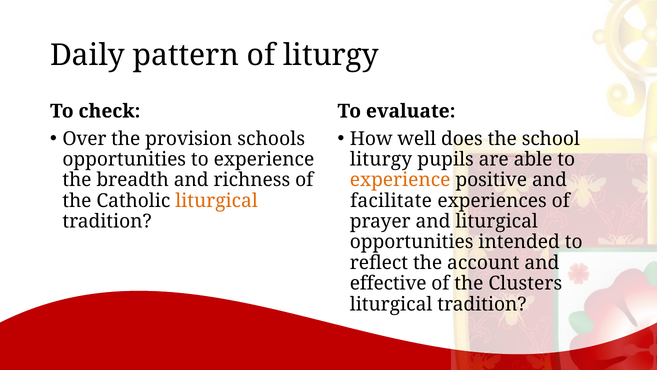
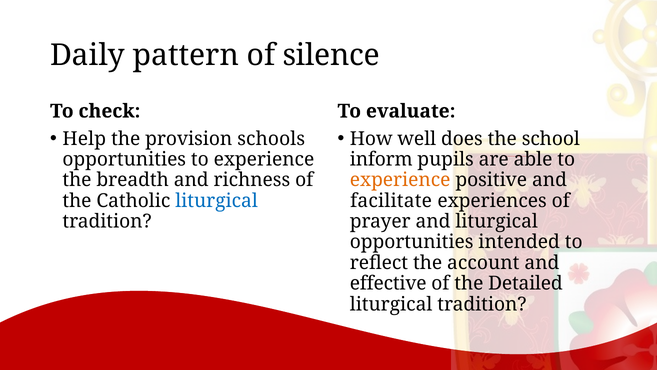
of liturgy: liturgy -> silence
Over: Over -> Help
liturgy at (381, 159): liturgy -> inform
liturgical at (217, 201) colour: orange -> blue
Clusters: Clusters -> Detailed
